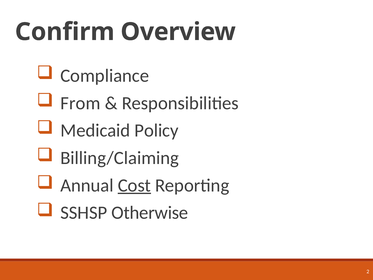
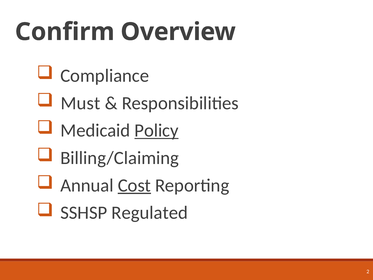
From: From -> Must
Policy underline: none -> present
Otherwise: Otherwise -> Regulated
